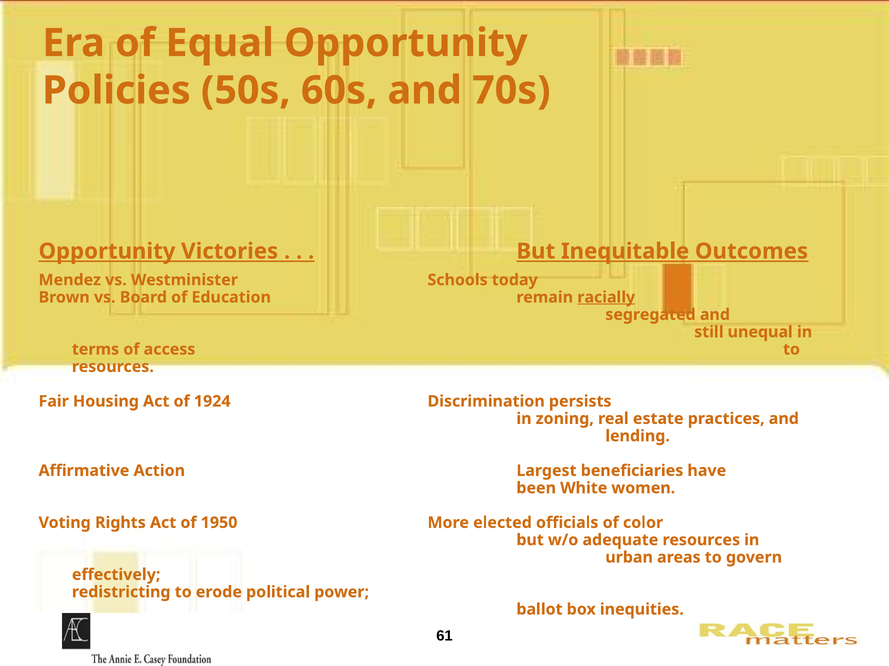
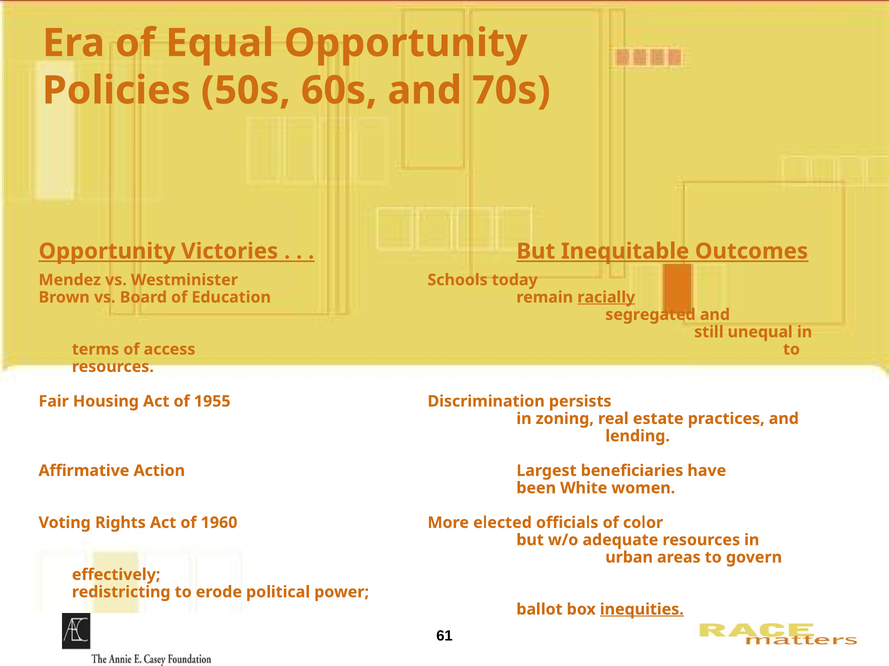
1924: 1924 -> 1955
1950: 1950 -> 1960
inequities underline: none -> present
